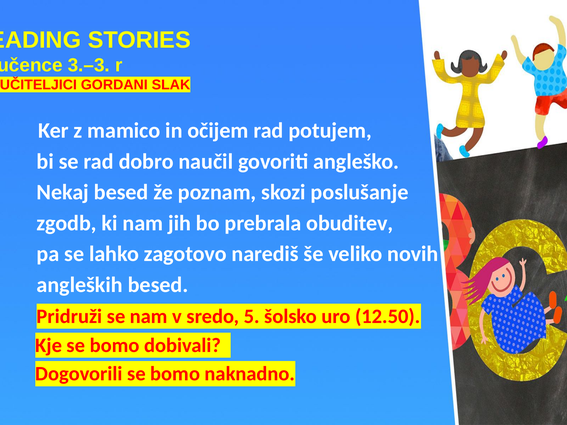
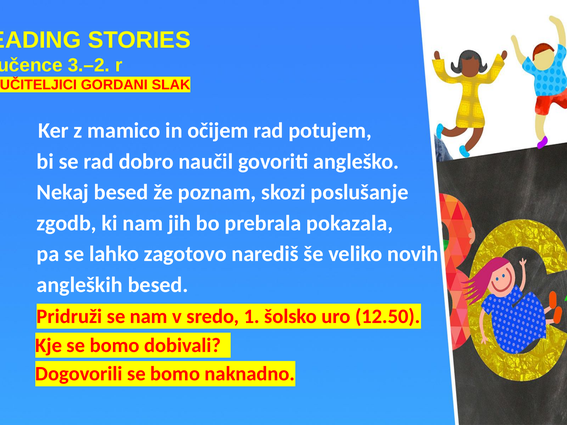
3.–3: 3.–3 -> 3.–2
obuditev: obuditev -> pokazala
5: 5 -> 1
